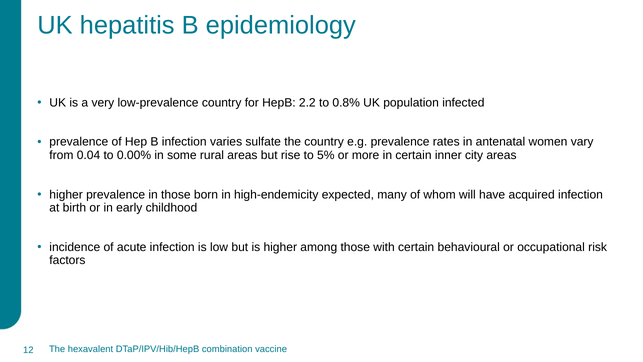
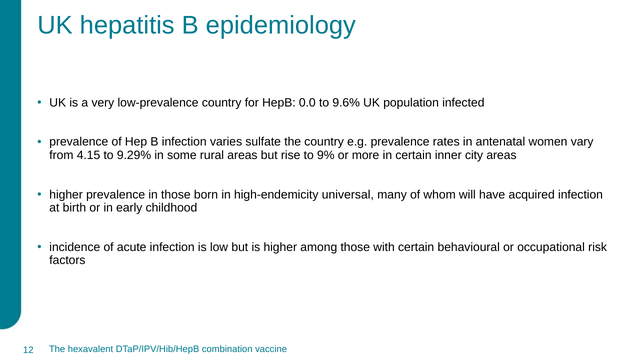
2.2: 2.2 -> 0.0
0.8%: 0.8% -> 9.6%
0.04: 0.04 -> 4.15
0.00%: 0.00% -> 9.29%
5%: 5% -> 9%
expected: expected -> universal
